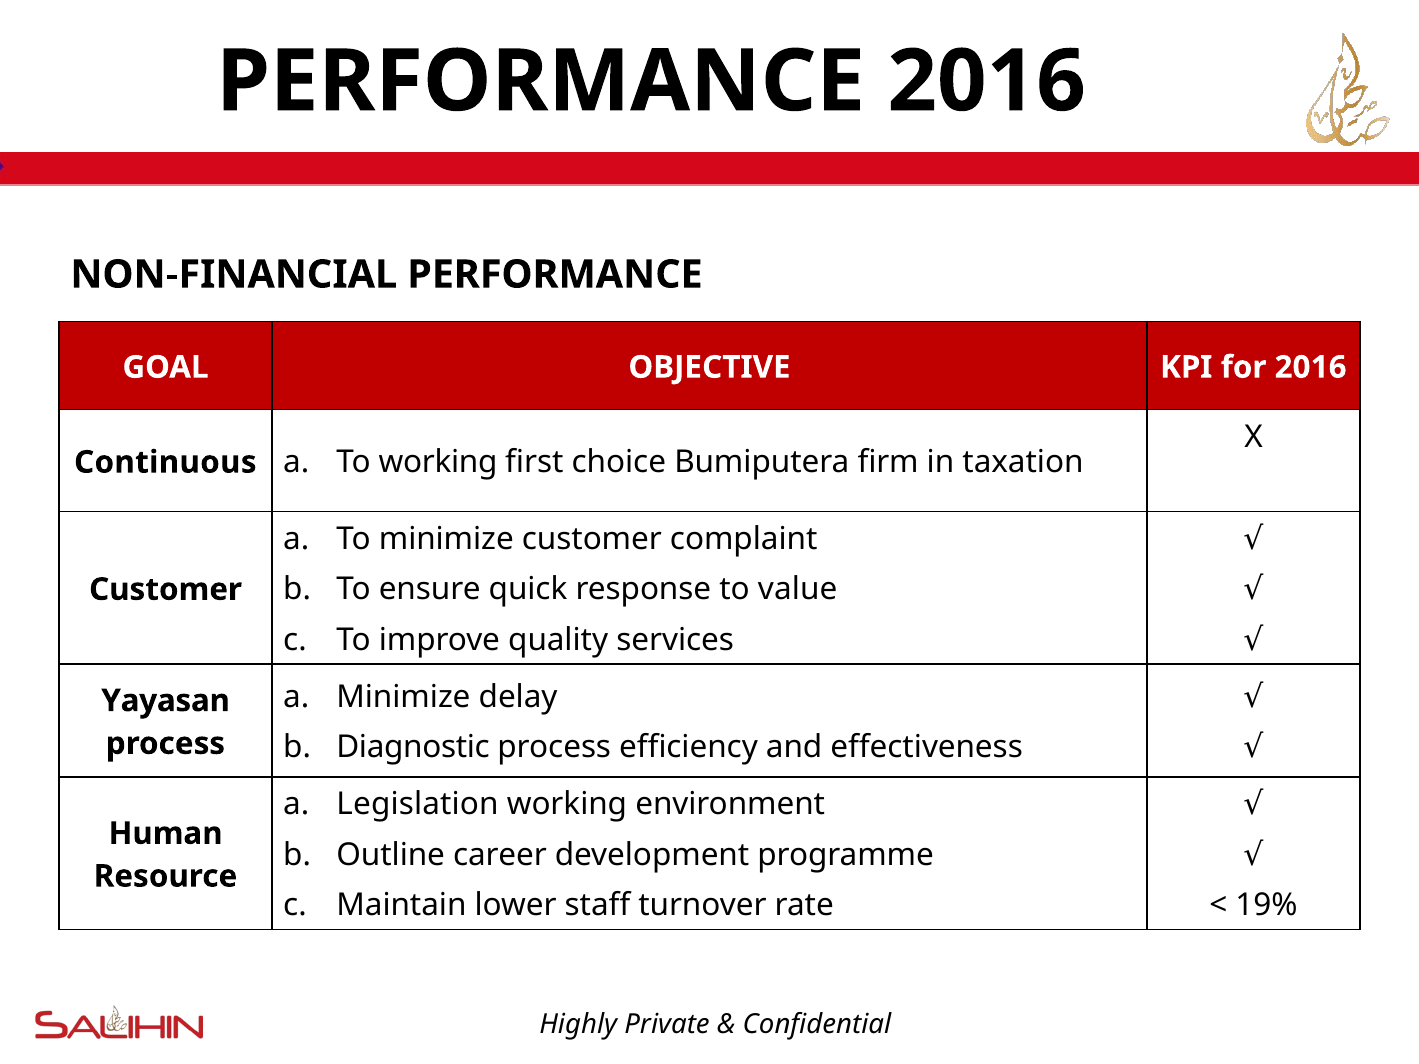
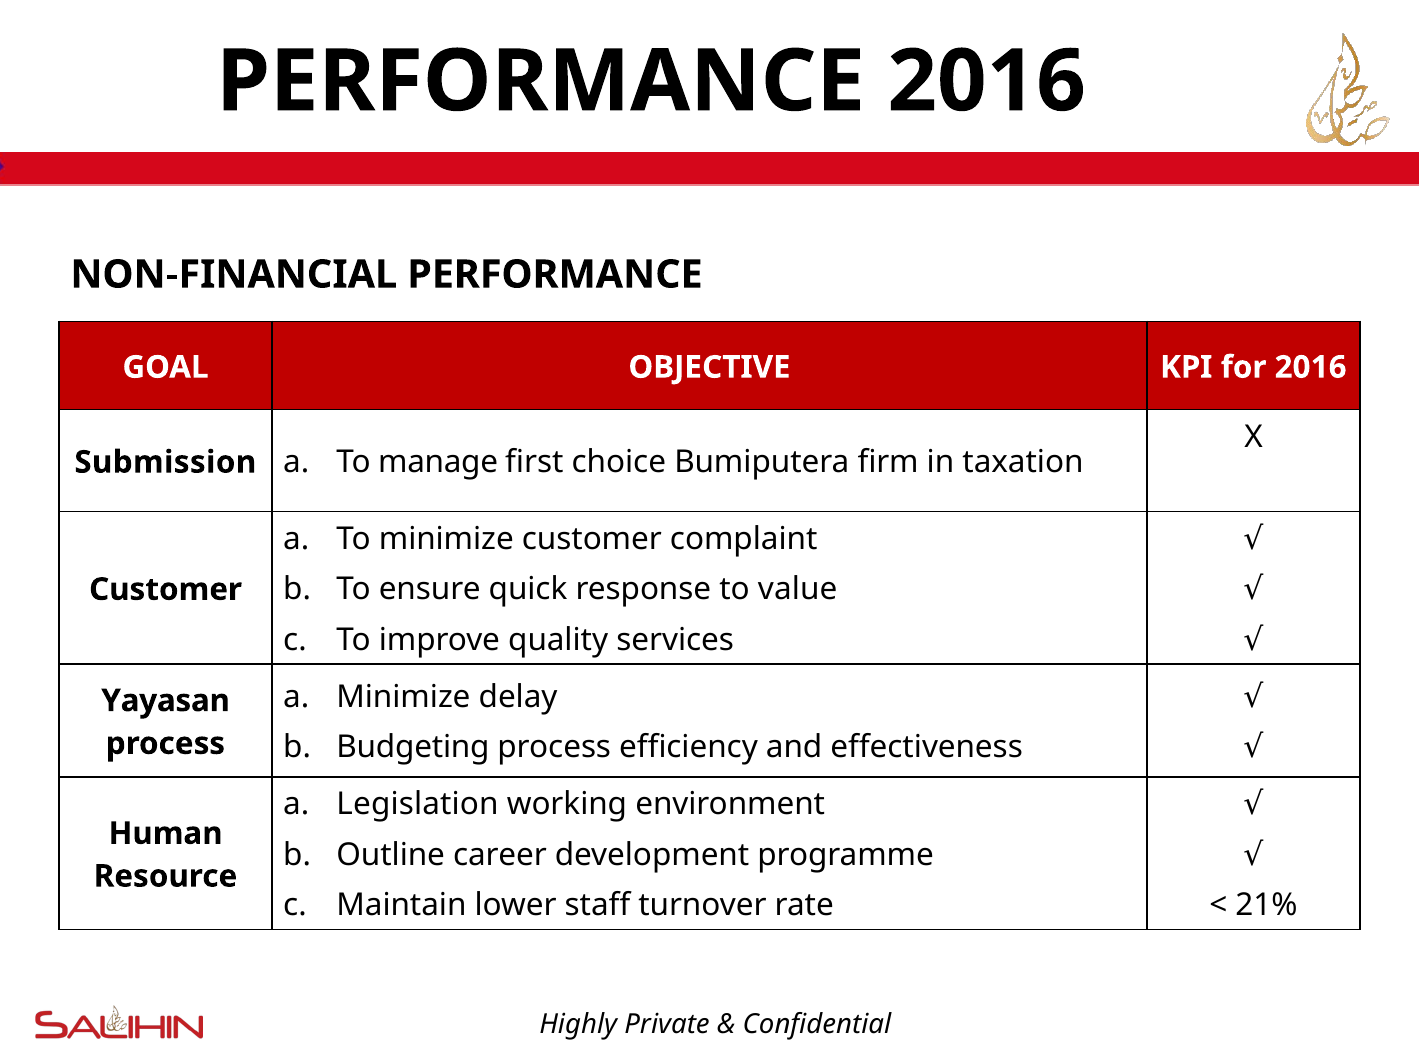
Continuous: Continuous -> Submission
To working: working -> manage
Diagnostic: Diagnostic -> Budgeting
19%: 19% -> 21%
